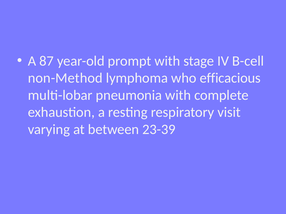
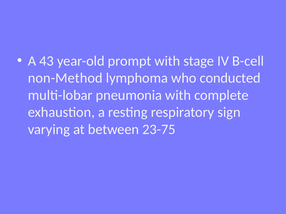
87: 87 -> 43
efficacious: efficacious -> conducted
visit: visit -> sign
23-39: 23-39 -> 23-75
